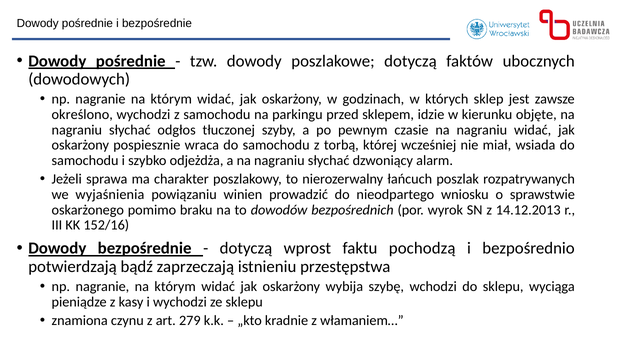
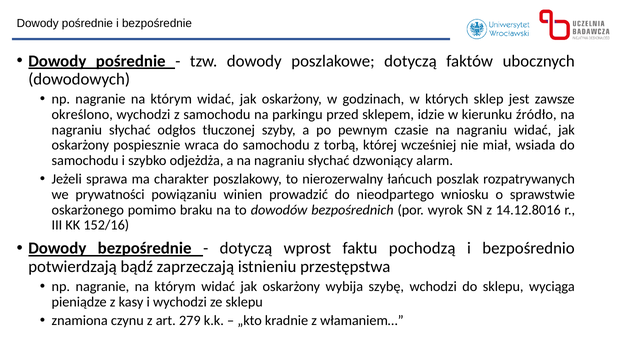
objęte: objęte -> źródło
wyjaśnienia: wyjaśnienia -> prywatności
14.12.2013: 14.12.2013 -> 14.12.8016
